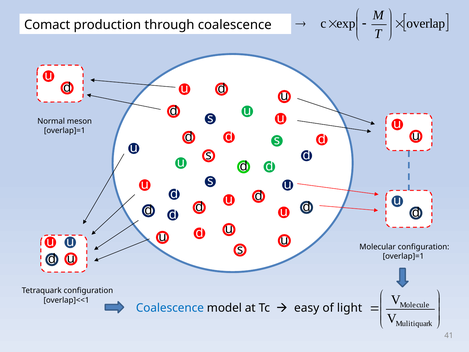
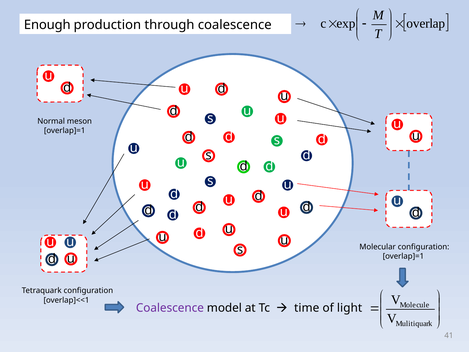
Comact: Comact -> Enough
Coalescence at (170, 308) colour: blue -> purple
easy: easy -> time
